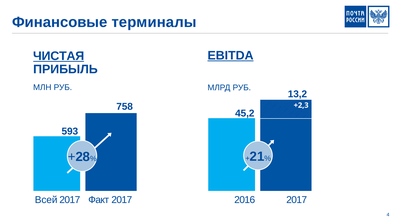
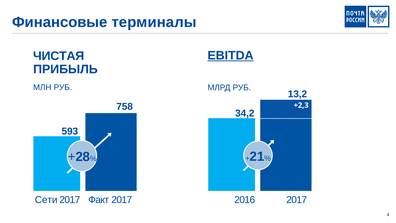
ЧИСТАЯ underline: present -> none
45,2: 45,2 -> 34,2
Всей: Всей -> Сети
